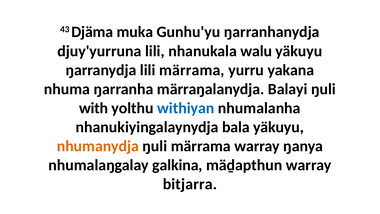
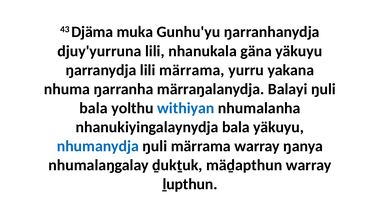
walu: walu -> gäna
with at (94, 108): with -> bala
nhumanydja colour: orange -> blue
galkina: galkina -> ḏukṯuk
bitjarra: bitjarra -> ḻupthun
